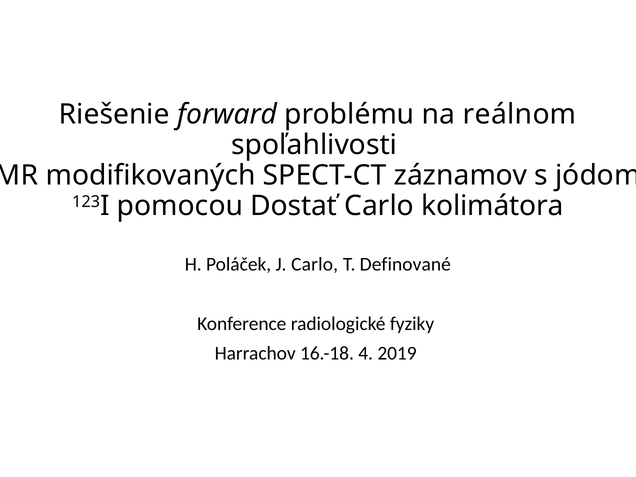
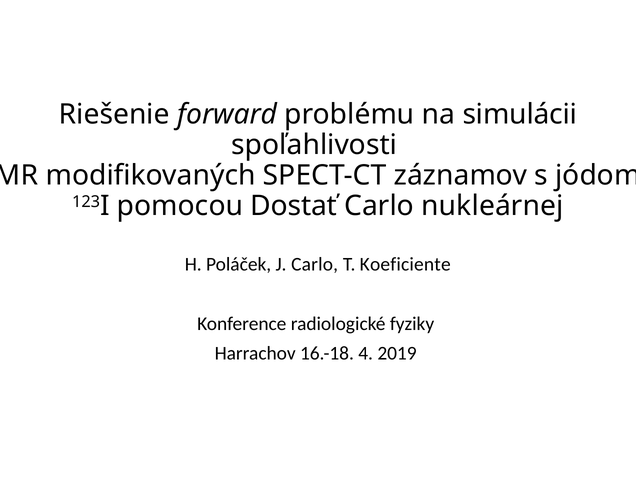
reálnom: reálnom -> simulácii
kolimátora: kolimátora -> nukleárnej
Definované: Definované -> Koeficiente
